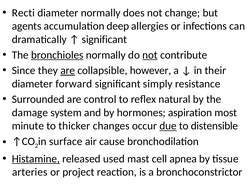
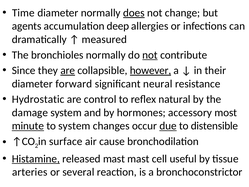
Recti: Recti -> Time
does underline: none -> present
significant at (104, 39): significant -> measured
bronchioles underline: present -> none
however underline: none -> present
simply: simply -> neural
Surrounded: Surrounded -> Hydrostatic
aspiration: aspiration -> accessory
minute underline: none -> present
to thicker: thicker -> system
released used: used -> mast
apnea: apnea -> useful
project: project -> several
